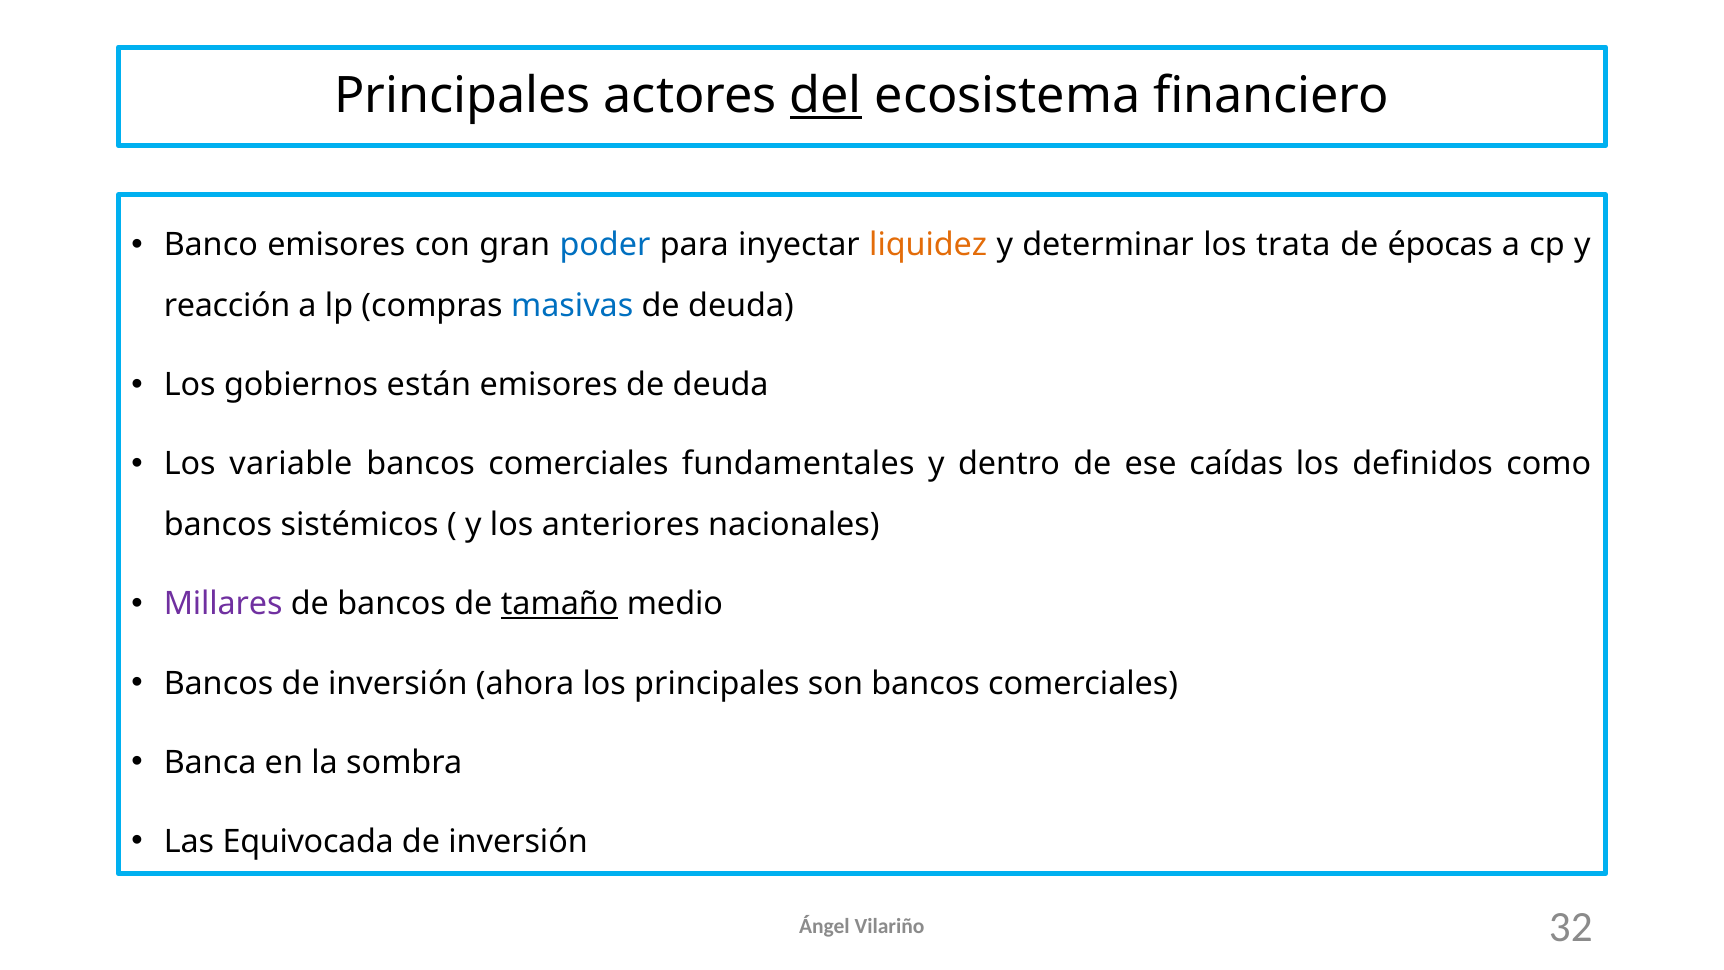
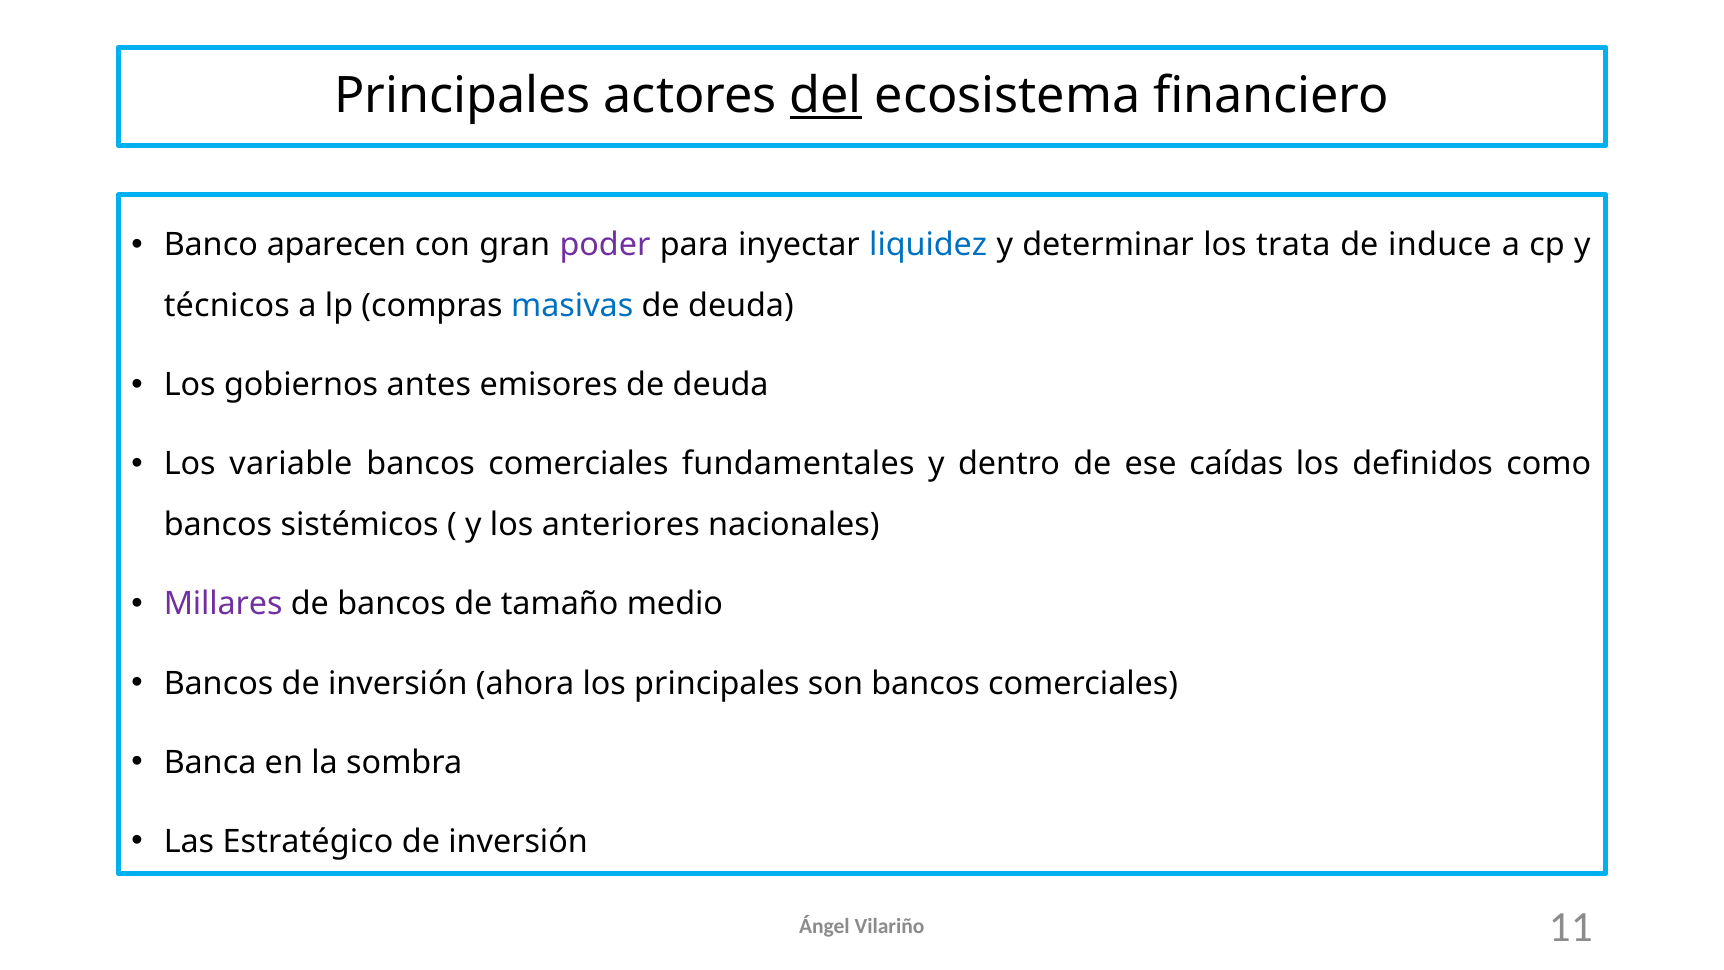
Banco emisores: emisores -> aparecen
poder colour: blue -> purple
liquidez colour: orange -> blue
épocas: épocas -> induce
reacción: reacción -> técnicos
están: están -> antes
tamaño underline: present -> none
Equivocada: Equivocada -> Estratégico
32: 32 -> 11
